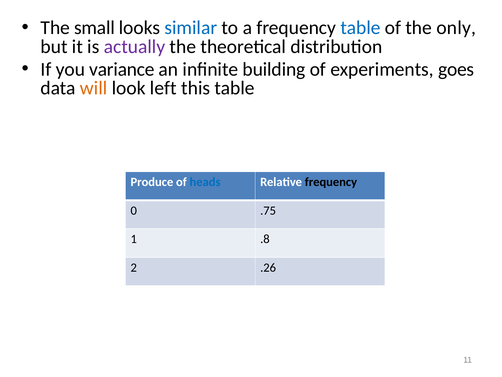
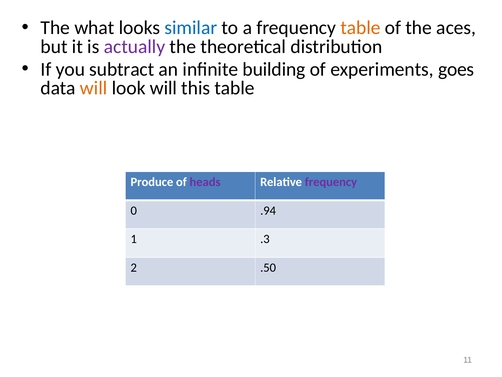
small: small -> what
table at (360, 28) colour: blue -> orange
only: only -> aces
variance: variance -> subtract
look left: left -> will
heads colour: blue -> purple
frequency at (331, 182) colour: black -> purple
.75: .75 -> .94
.8: .8 -> .3
.26: .26 -> .50
